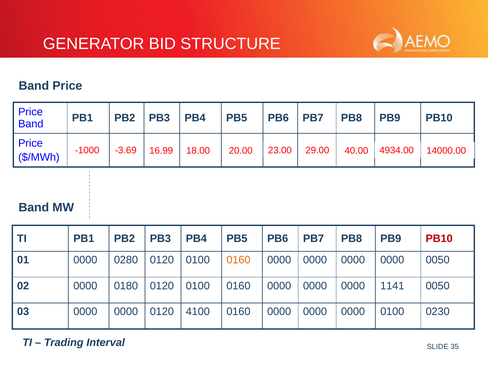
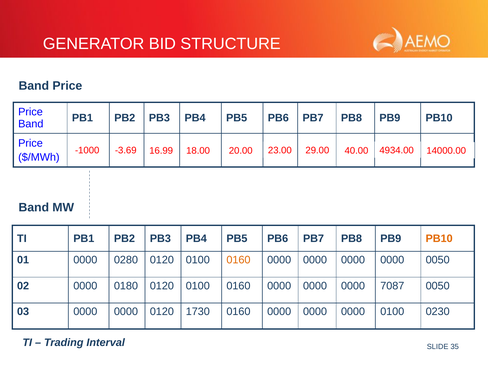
PB10 at (439, 238) colour: red -> orange
1141: 1141 -> 7087
4100: 4100 -> 1730
